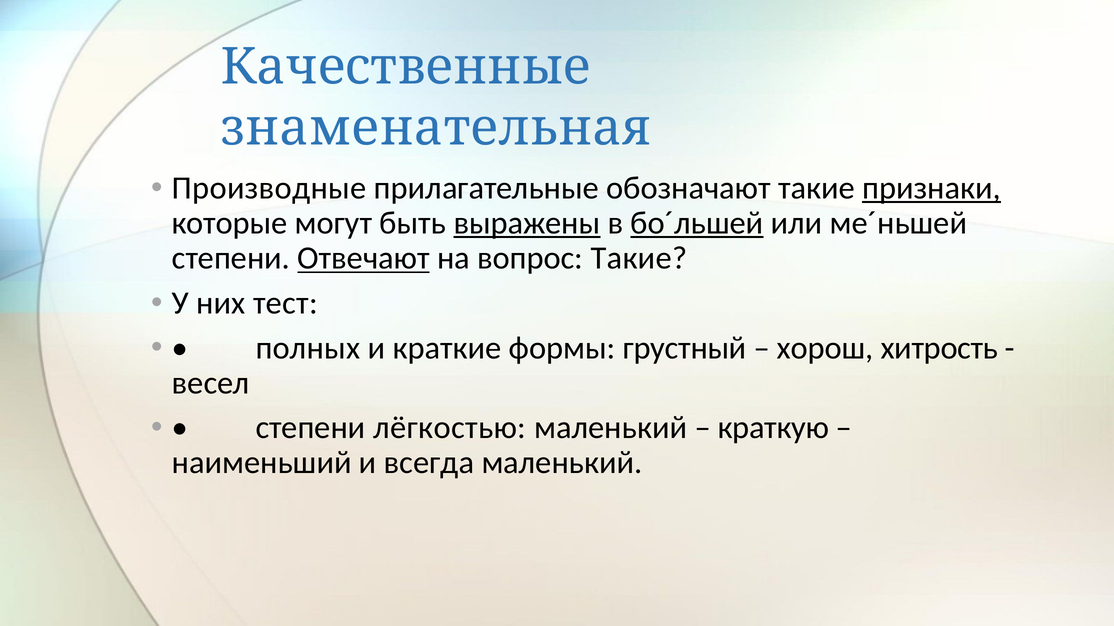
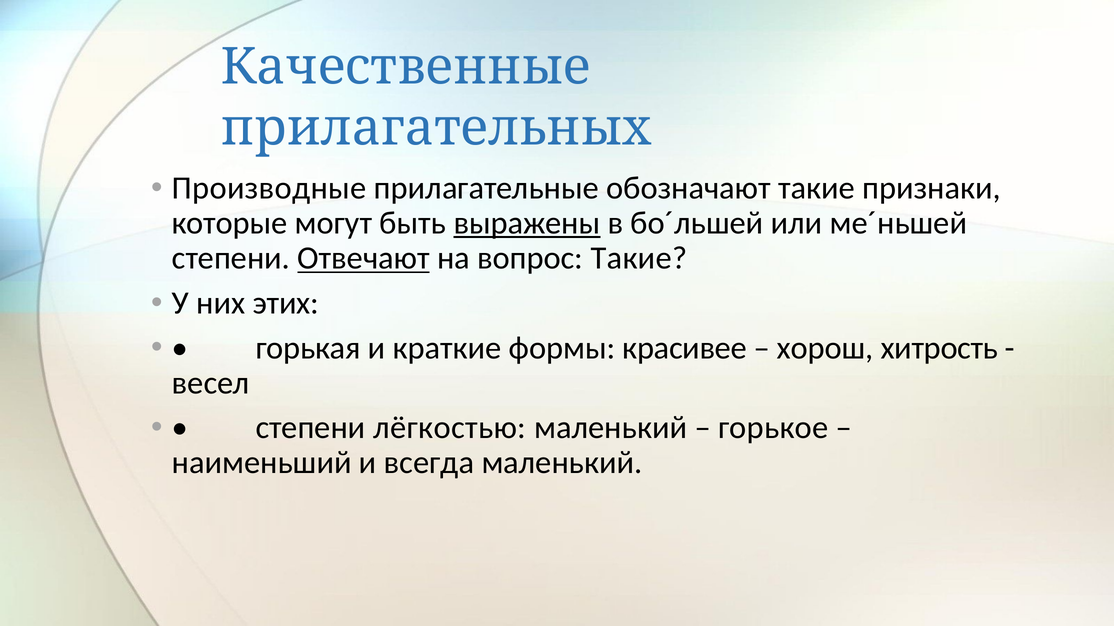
знаменательная: знаменательная -> прилагательных
признаки underline: present -> none
бо´льшей underline: present -> none
тест: тест -> этих
полных: полных -> горькая
грустный: грустный -> красивее
краткую: краткую -> горькое
